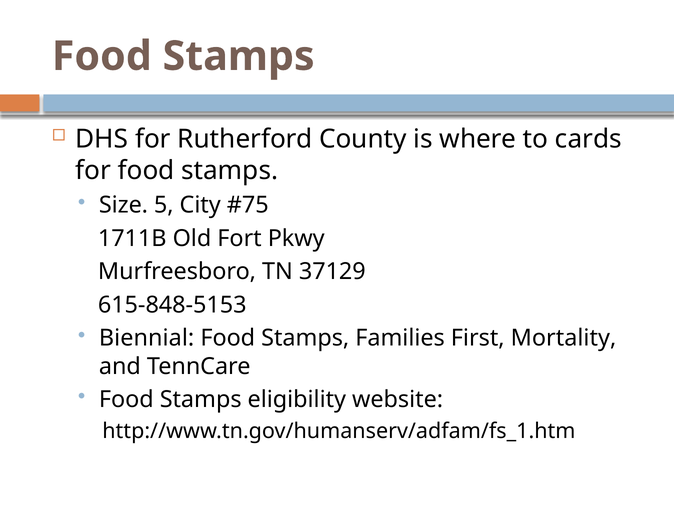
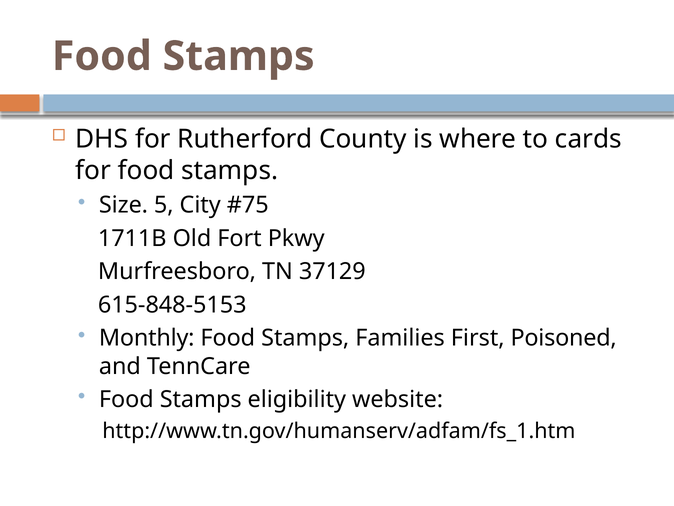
Biennial: Biennial -> Monthly
Mortality: Mortality -> Poisoned
